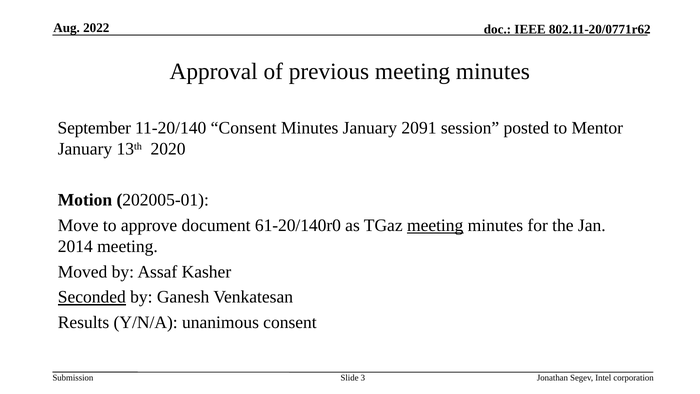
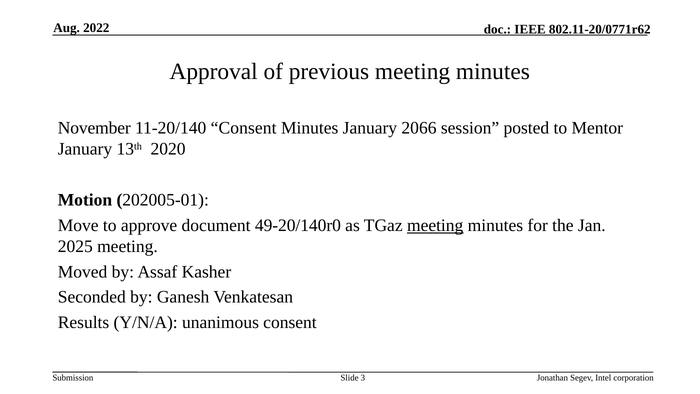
September: September -> November
2091: 2091 -> 2066
61-20/140r0: 61-20/140r0 -> 49-20/140r0
2014: 2014 -> 2025
Seconded underline: present -> none
